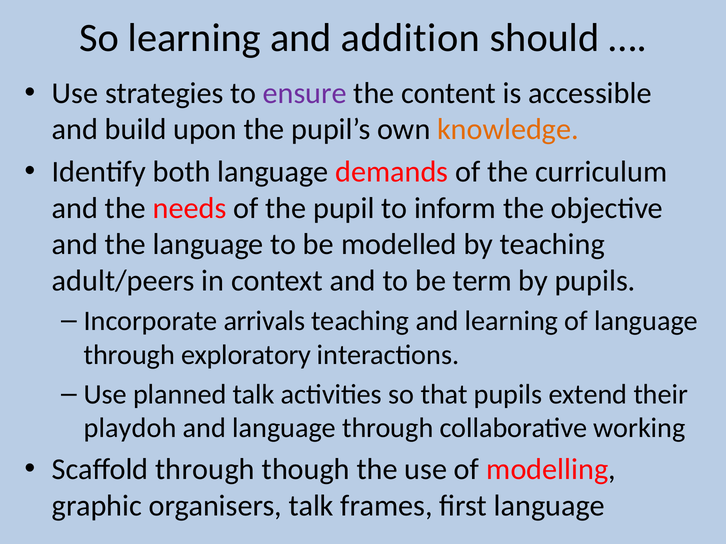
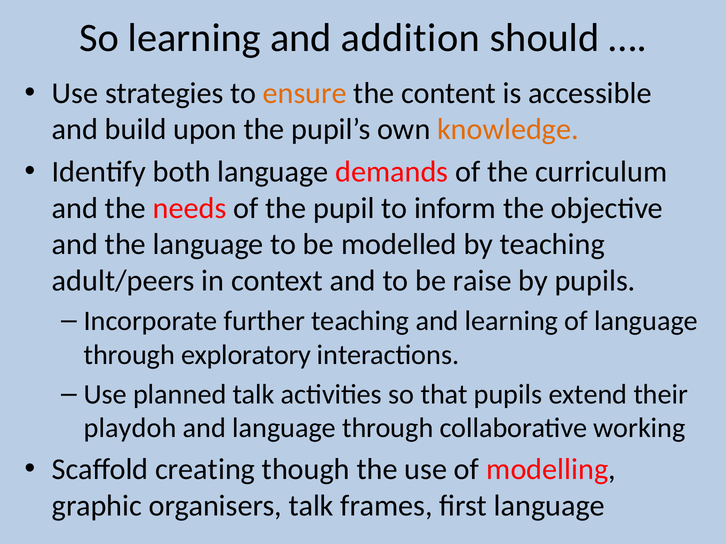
ensure colour: purple -> orange
term: term -> raise
arrivals: arrivals -> further
Scaffold through: through -> creating
